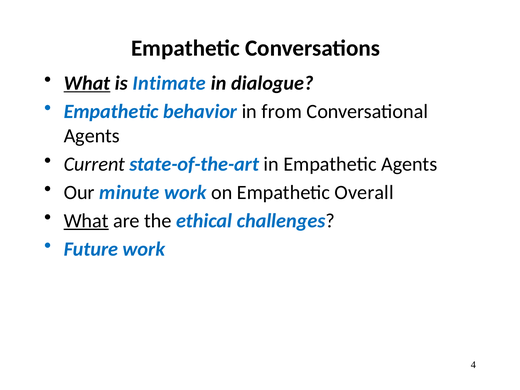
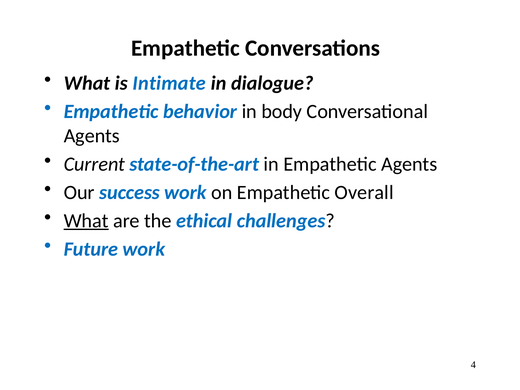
What at (87, 83) underline: present -> none
from: from -> body
minute: minute -> success
